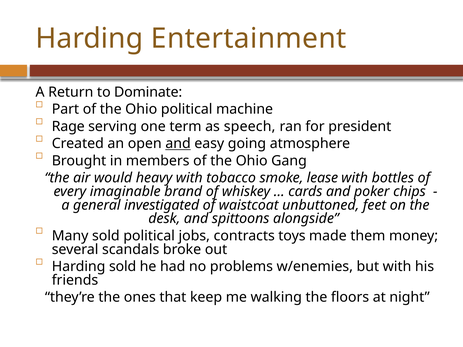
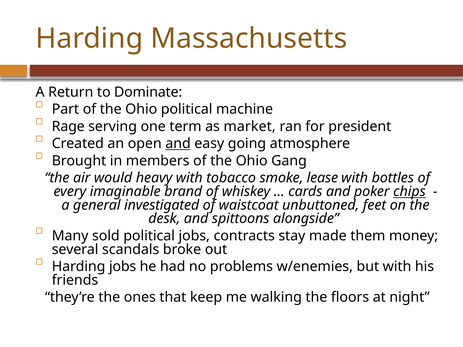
Entertainment: Entertainment -> Massachusetts
speech: speech -> market
chips underline: none -> present
toys: toys -> stay
Harding sold: sold -> jobs
